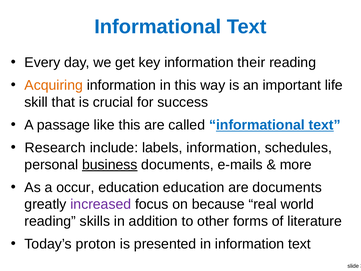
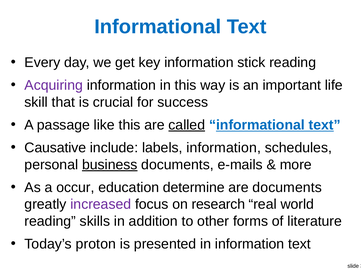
their: their -> stick
Acquiring colour: orange -> purple
called underline: none -> present
Research: Research -> Causative
education education: education -> determine
because: because -> research
